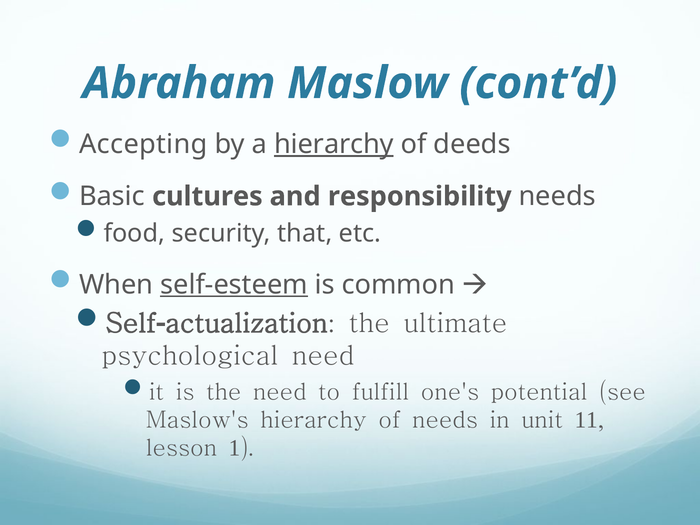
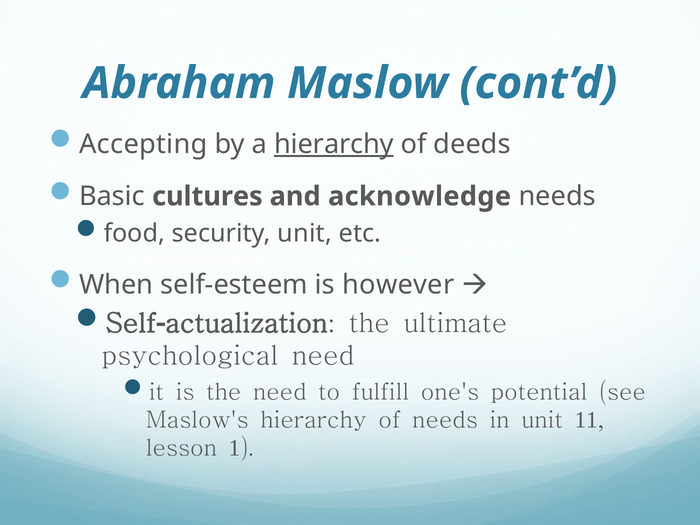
responsibility: responsibility -> acknowledge
security that: that -> unit
self-esteem underline: present -> none
common: common -> however
